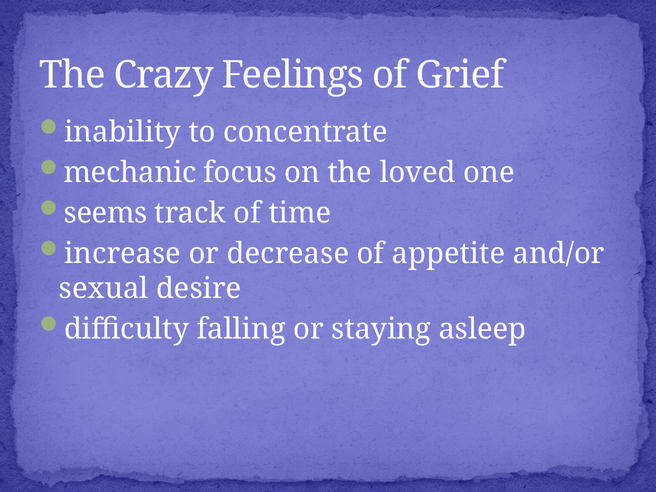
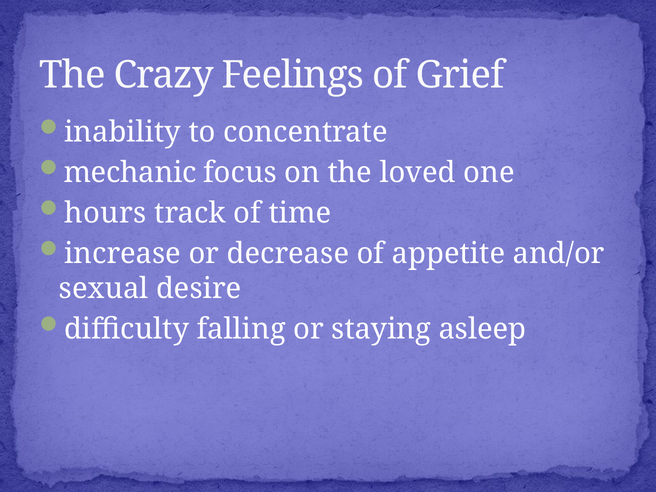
seems: seems -> hours
